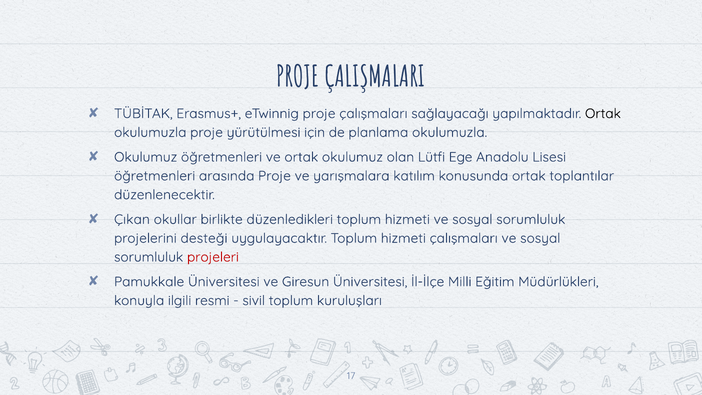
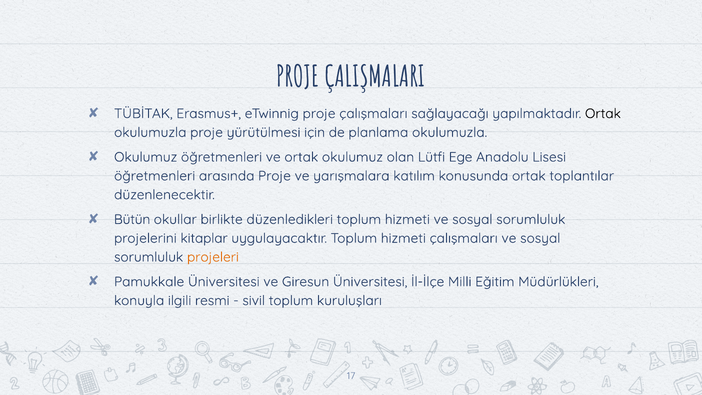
Çıkan: Çıkan -> Bütün
desteği: desteği -> kitaplar
projeleri colour: red -> orange
